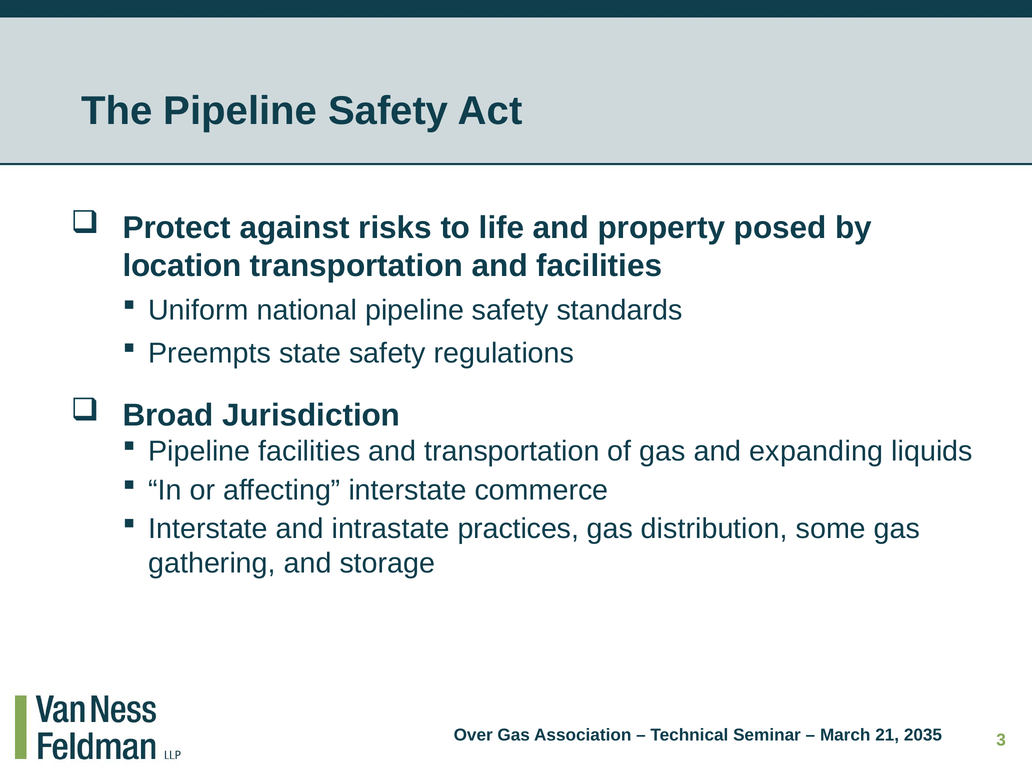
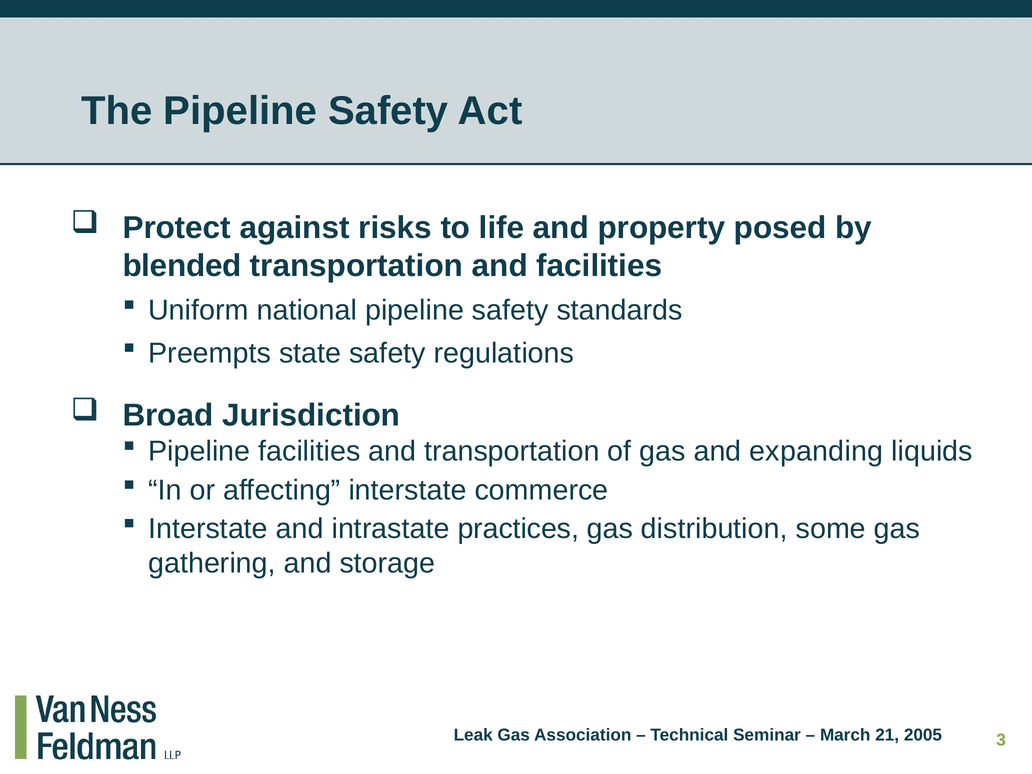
location: location -> blended
Over: Over -> Leak
2035: 2035 -> 2005
